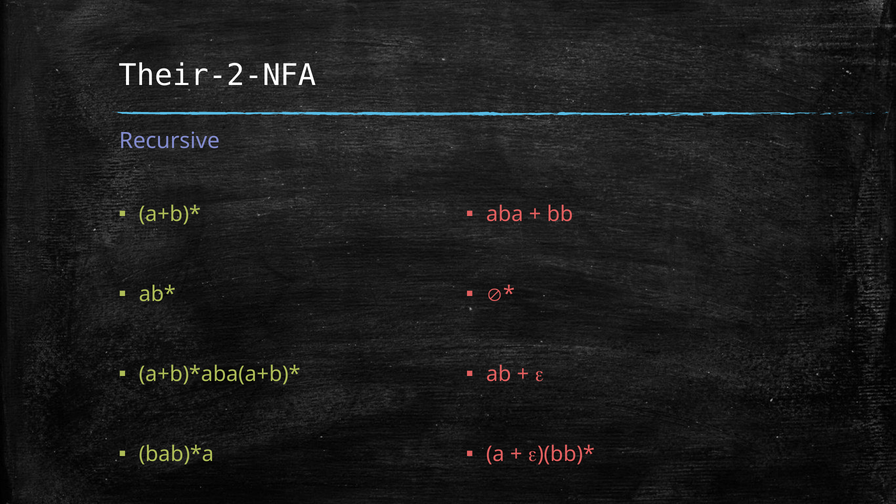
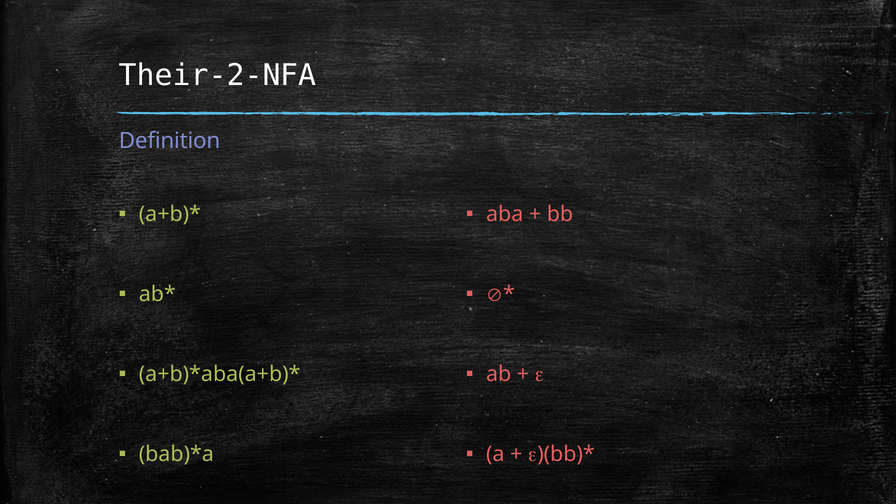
Recursive: Recursive -> Definition
